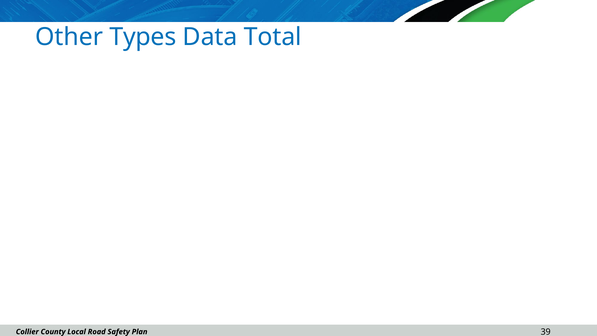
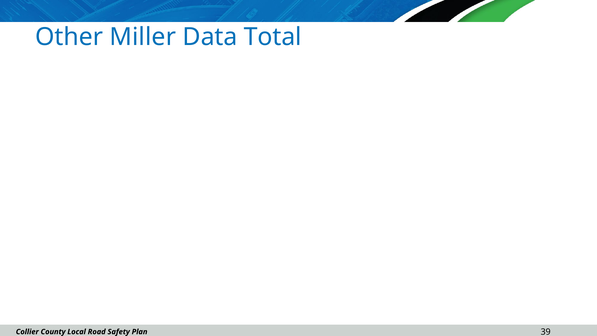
Types: Types -> Miller
